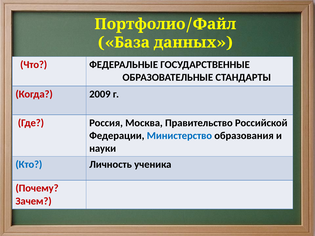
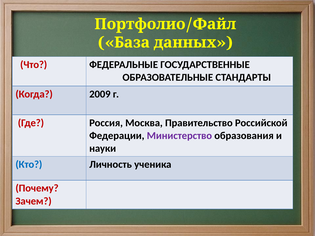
Министерство colour: blue -> purple
